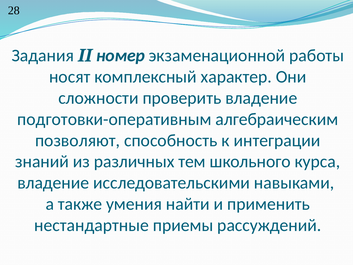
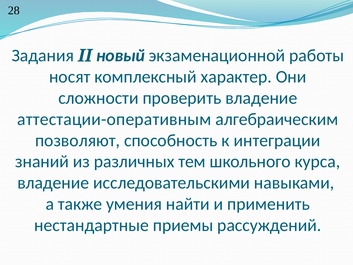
номер: номер -> новый
подготовки-оперативным: подготовки-оперативным -> аттестации-оперативным
